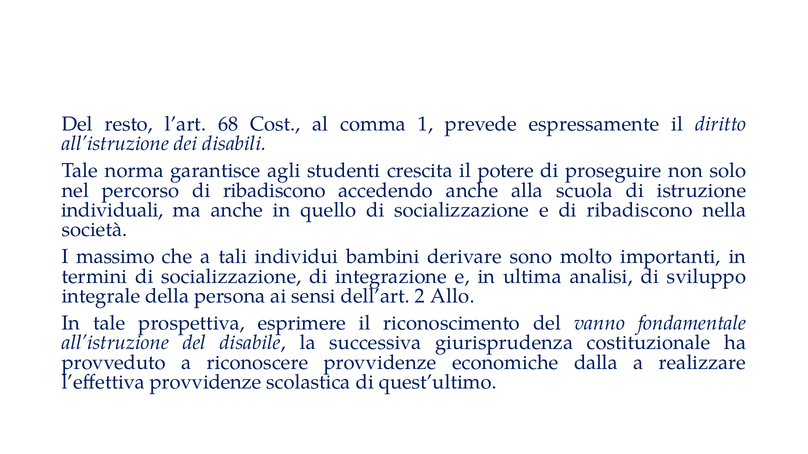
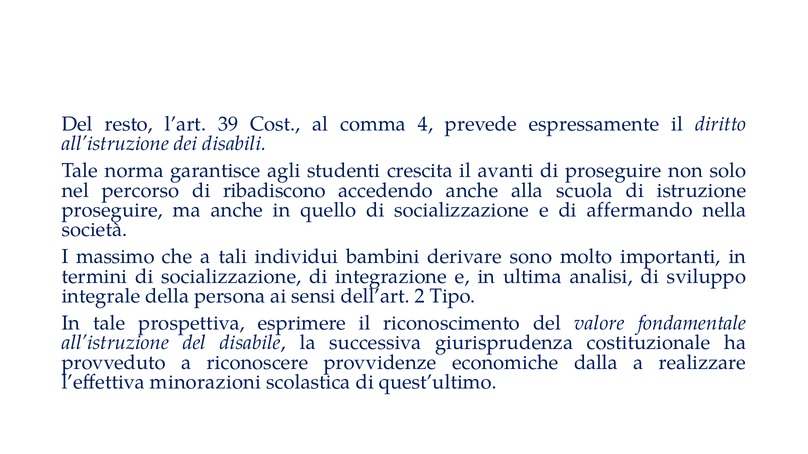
68: 68 -> 39
1: 1 -> 4
potere: potere -> avanti
individuali at (112, 210): individuali -> proseguire
e di ribadiscono: ribadiscono -> affermando
Allo: Allo -> Tipo
vanno: vanno -> valore
l’effettiva provvidenze: provvidenze -> minorazioni
